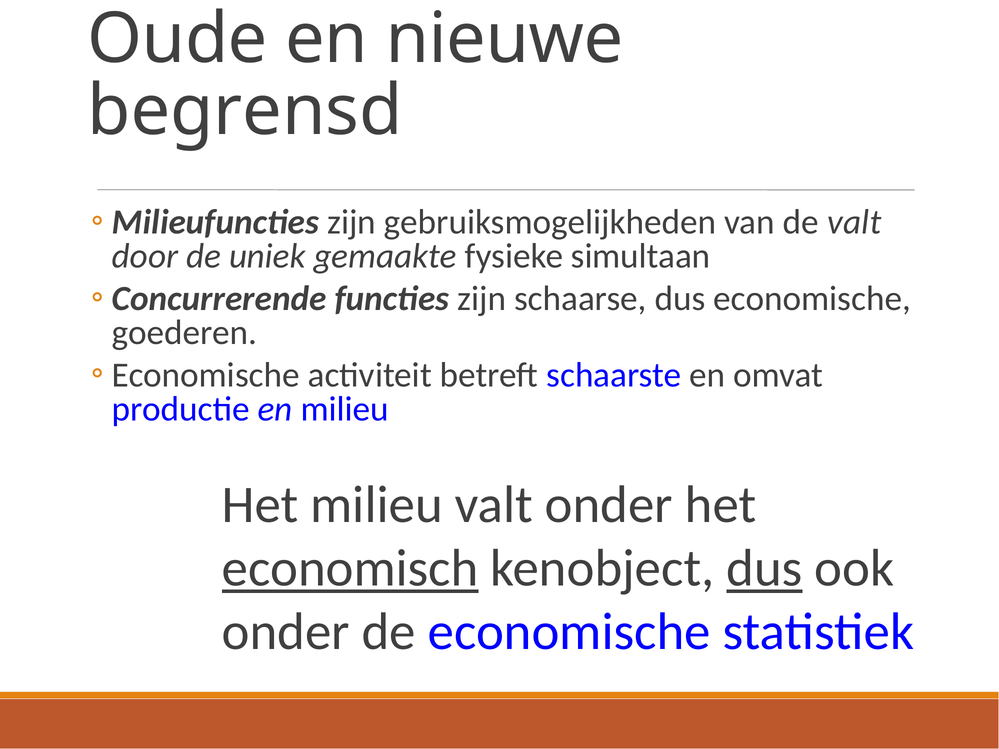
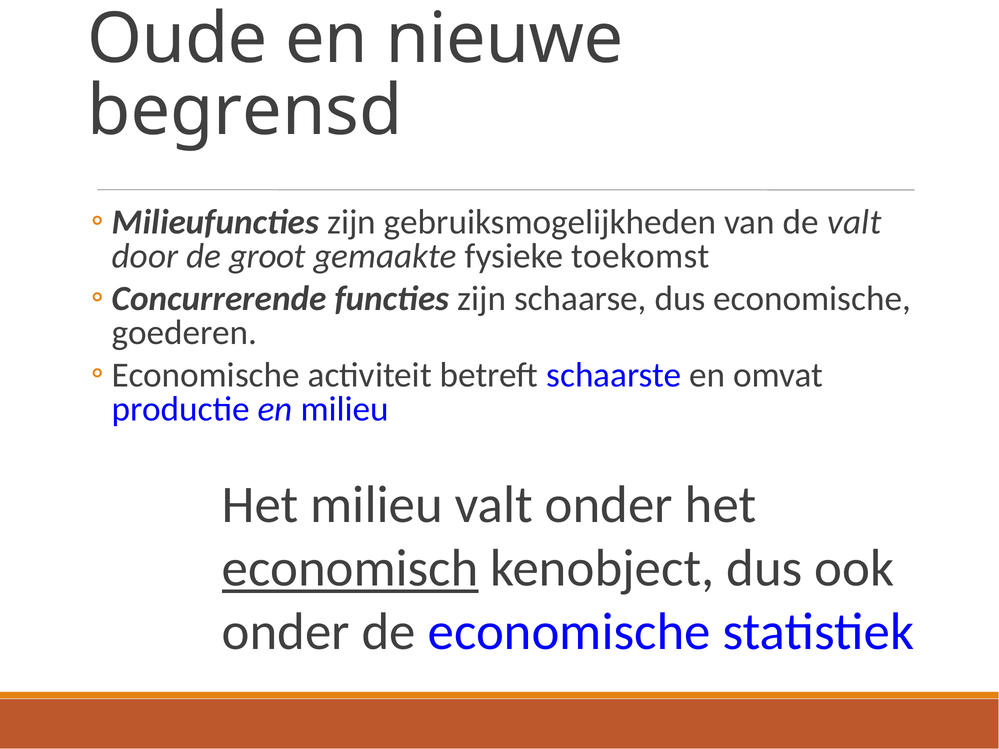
uniek: uniek -> groot
simultaan: simultaan -> toekomst
dus at (764, 569) underline: present -> none
